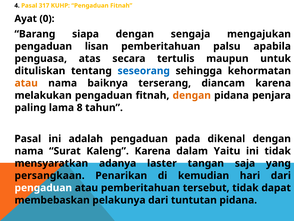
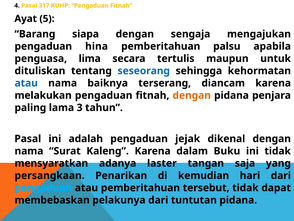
0: 0 -> 5
lisan: lisan -> hina
atas: atas -> lima
atau at (26, 83) colour: orange -> blue
8: 8 -> 3
pada: pada -> jejak
Yaitu: Yaitu -> Buku
pengaduan at (43, 187) colour: white -> light blue
